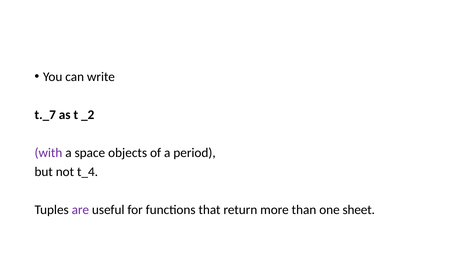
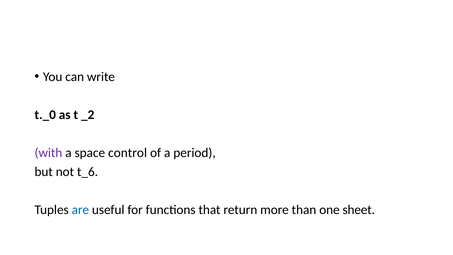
t._7: t._7 -> t._0
objects: objects -> control
t_4: t_4 -> t_6
are colour: purple -> blue
